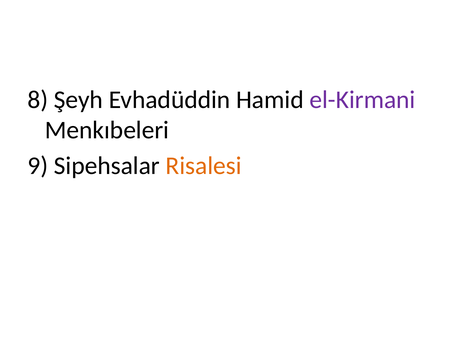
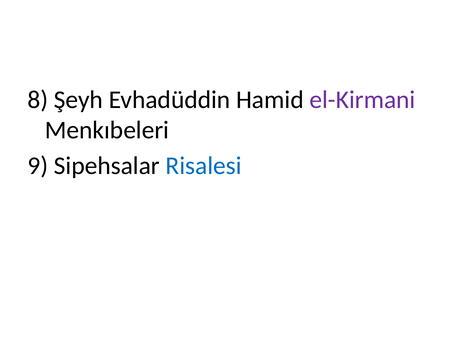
Risalesi colour: orange -> blue
